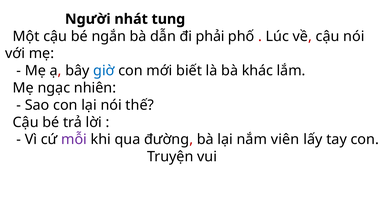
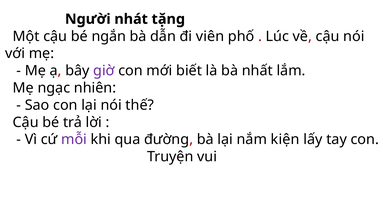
tung: tung -> tặng
phải: phải -> viên
giờ colour: blue -> purple
khác: khác -> nhất
viên: viên -> kiện
